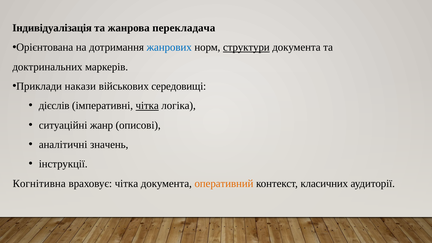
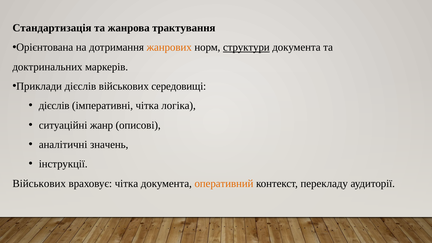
Індивідуалізація: Індивідуалізація -> Стандартизація
перекладача: перекладача -> трактування
жанрових colour: blue -> orange
Приклади накази: накази -> дієслів
чітка at (147, 106) underline: present -> none
Когнітивна at (39, 183): Когнітивна -> Військових
класичних: класичних -> перекладу
